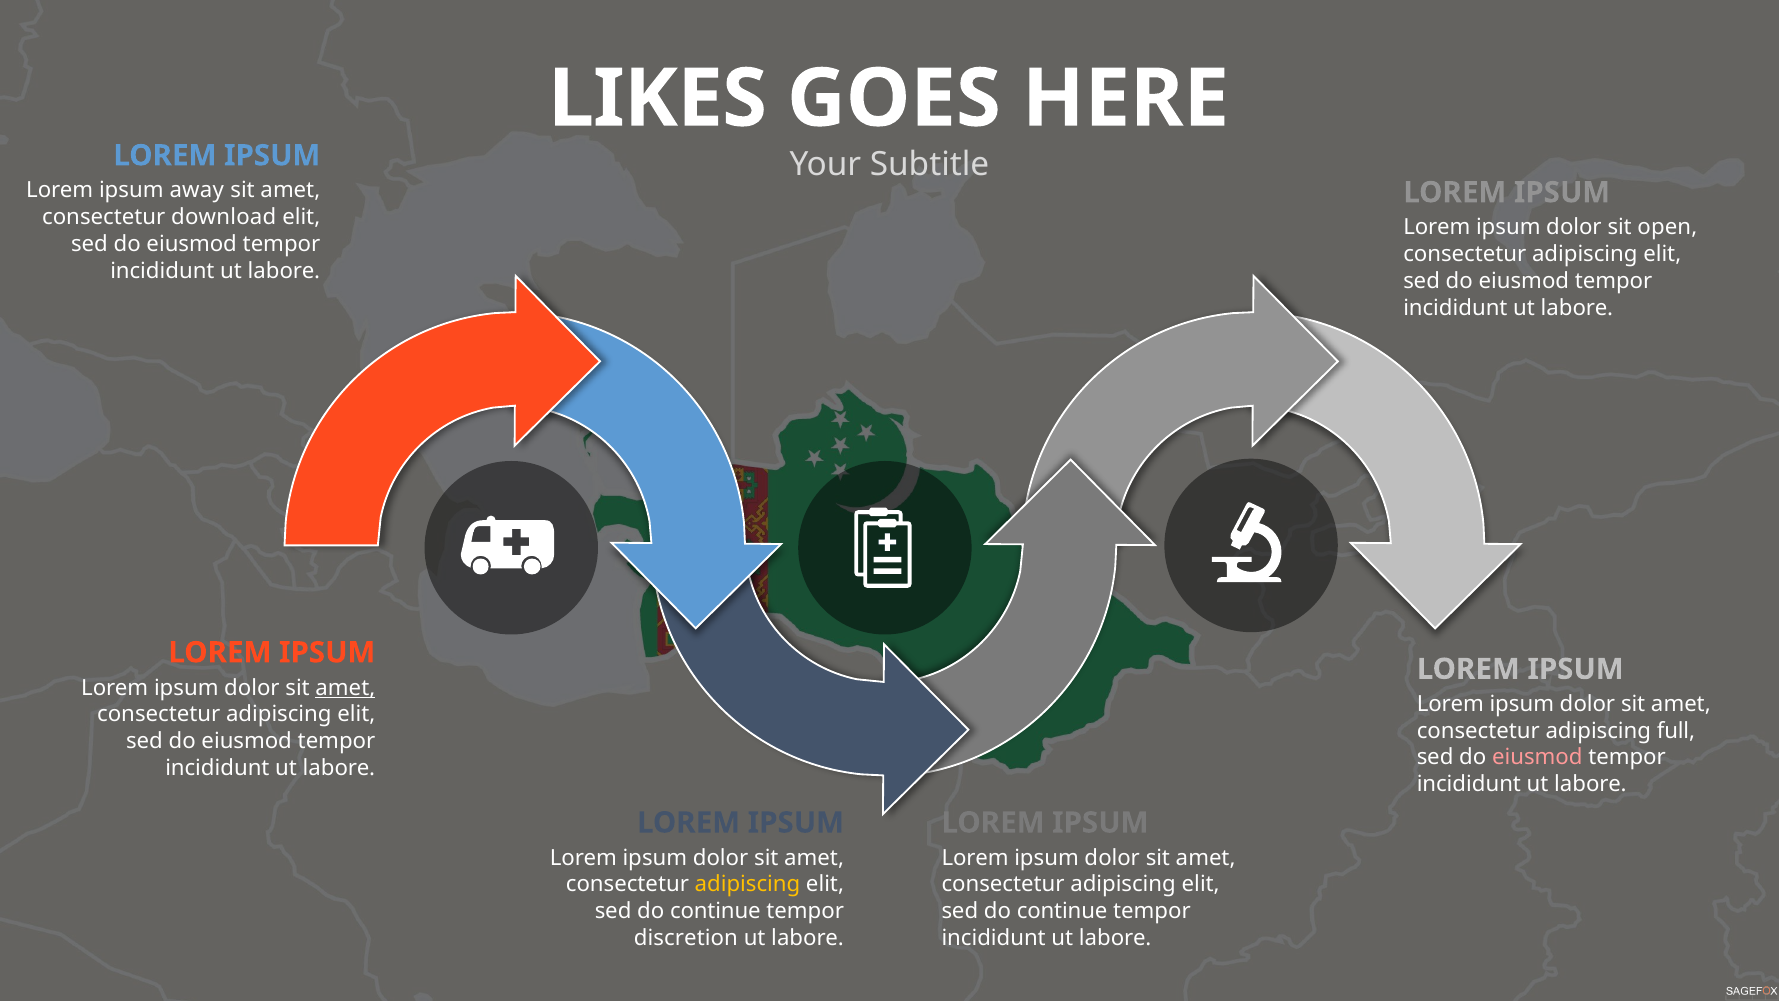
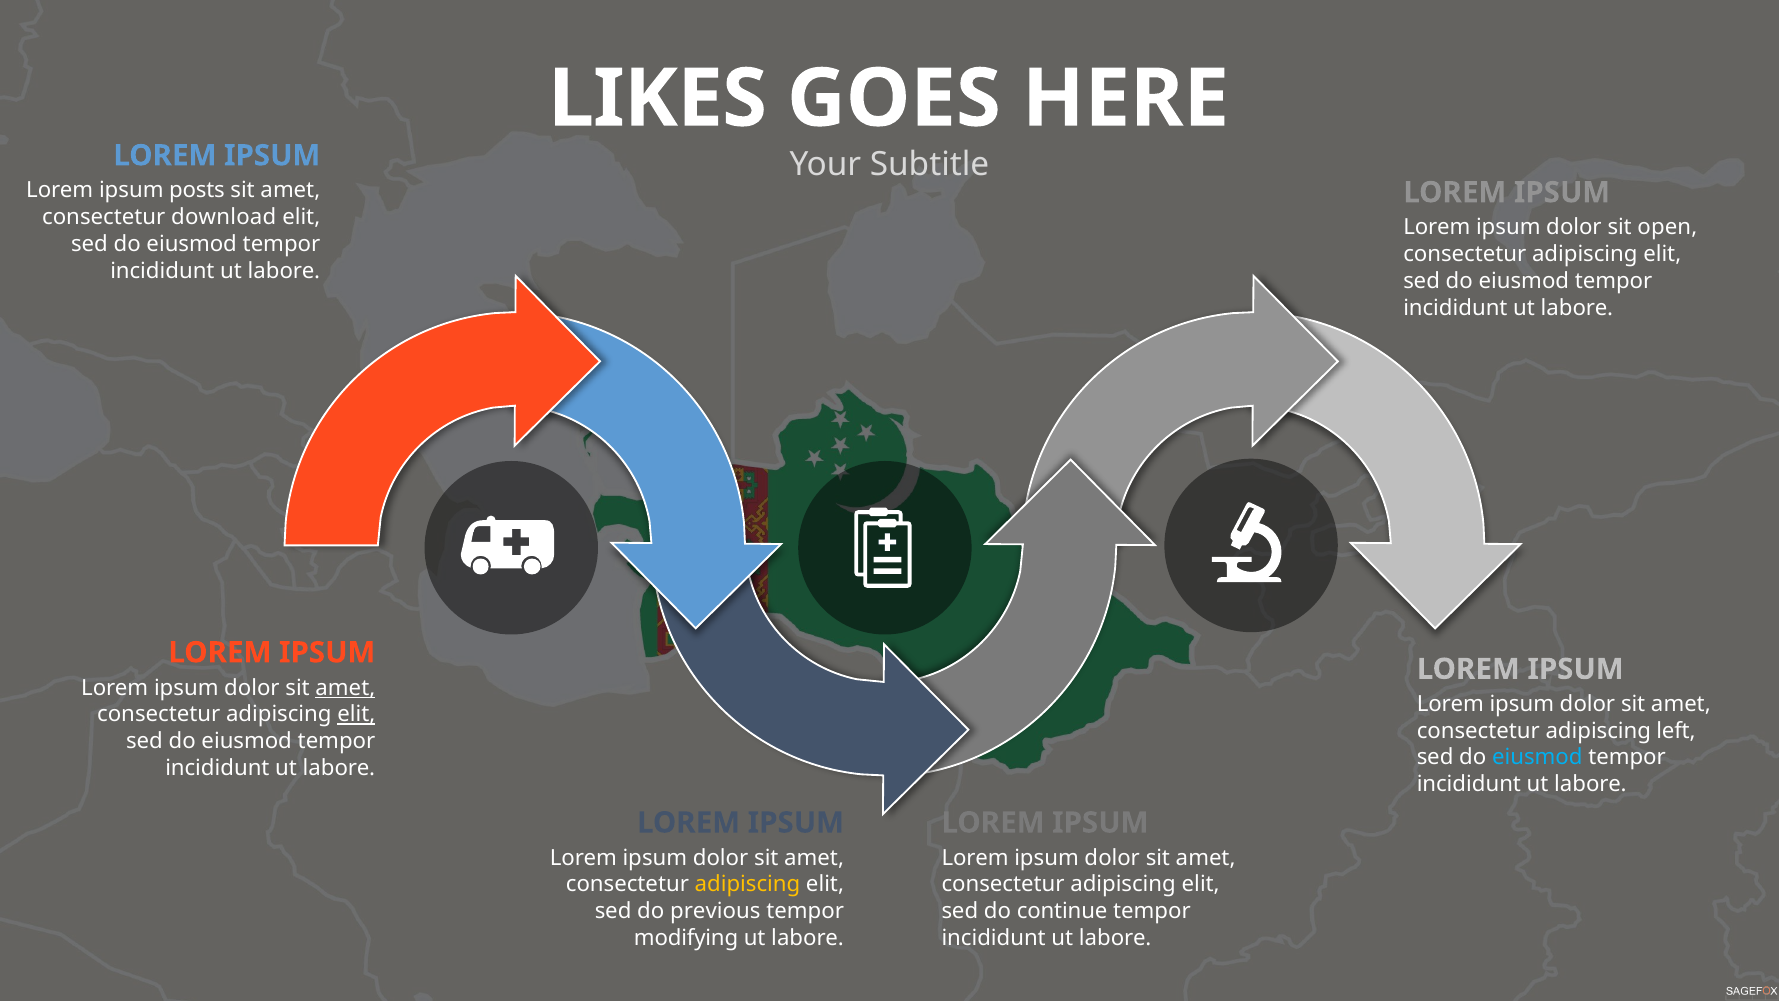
away: away -> posts
elit at (356, 714) underline: none -> present
full: full -> left
eiusmod at (1537, 757) colour: pink -> light blue
continue at (715, 911): continue -> previous
discretion: discretion -> modifying
